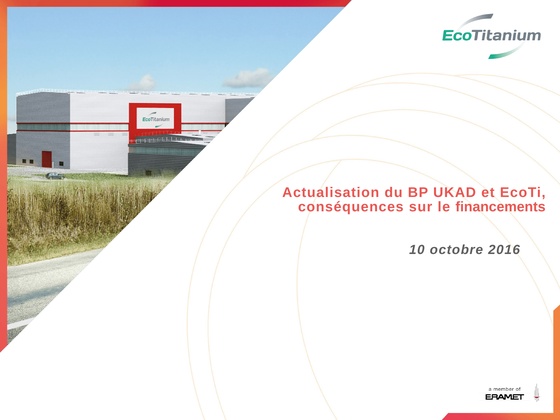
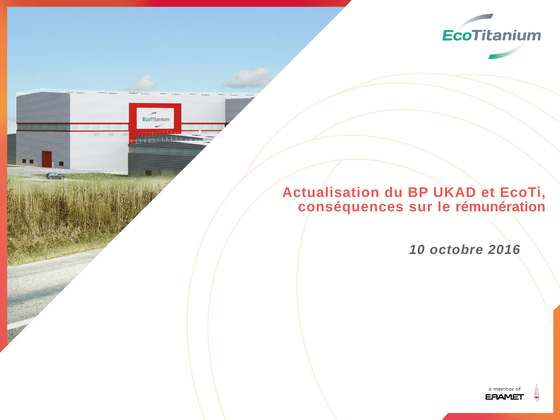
financements: financements -> rémunération
